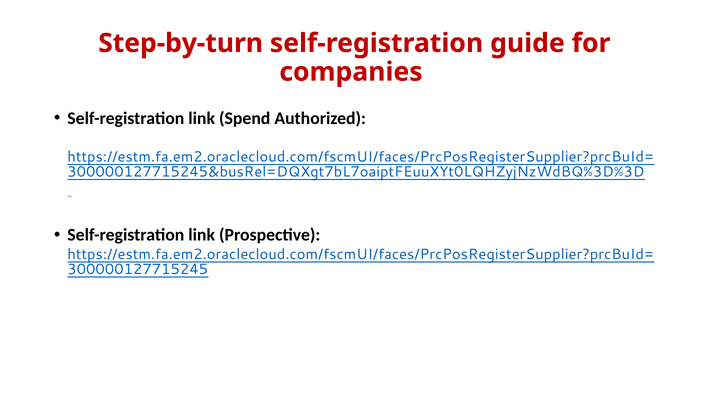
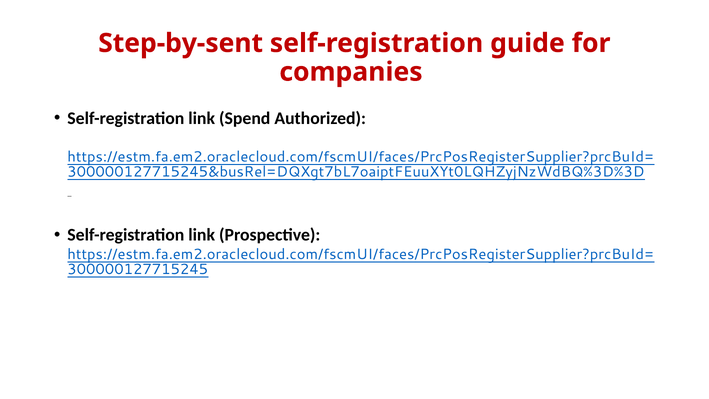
Step-by-turn: Step-by-turn -> Step-by-sent
